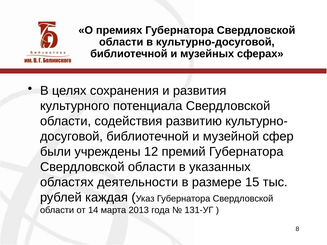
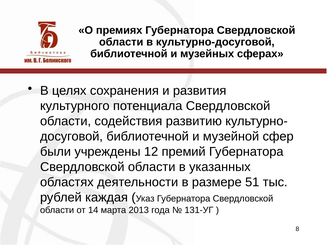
15: 15 -> 51
